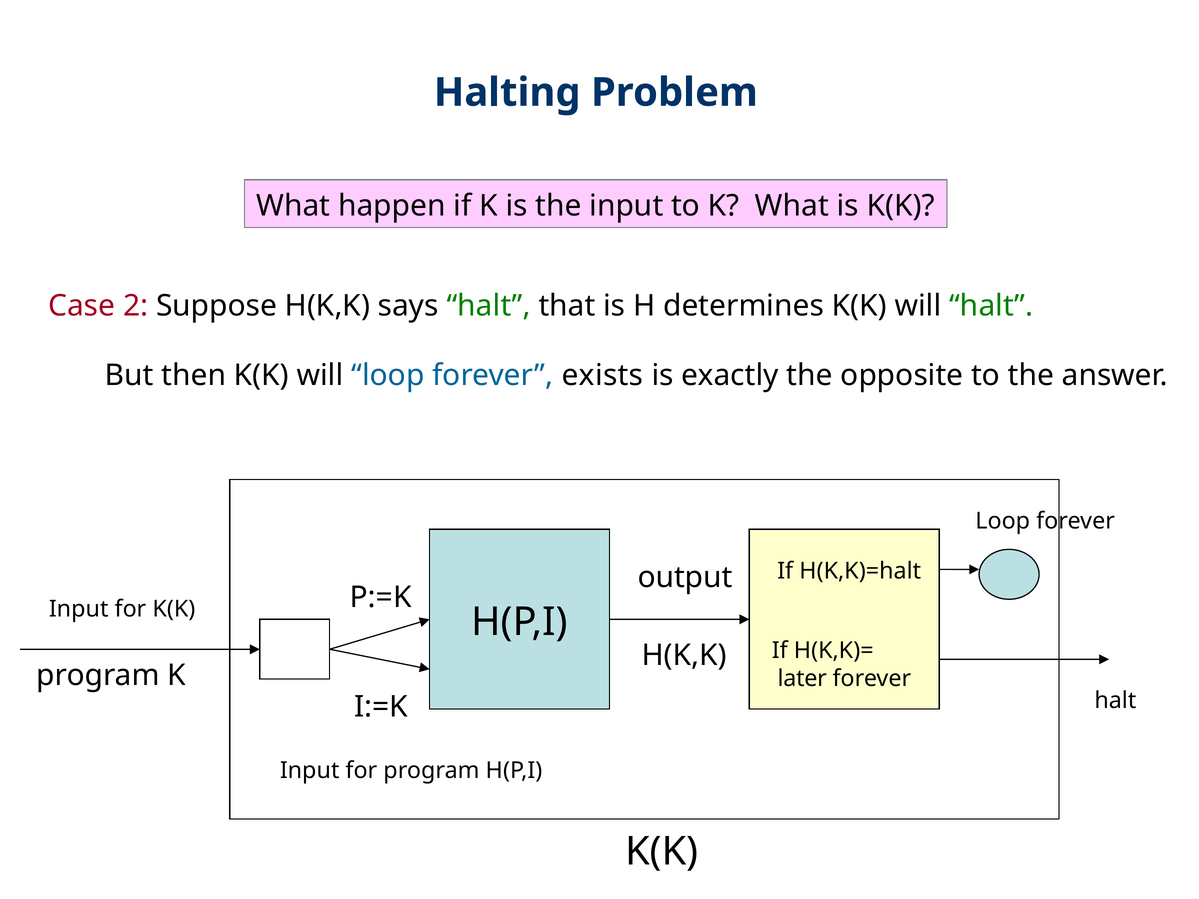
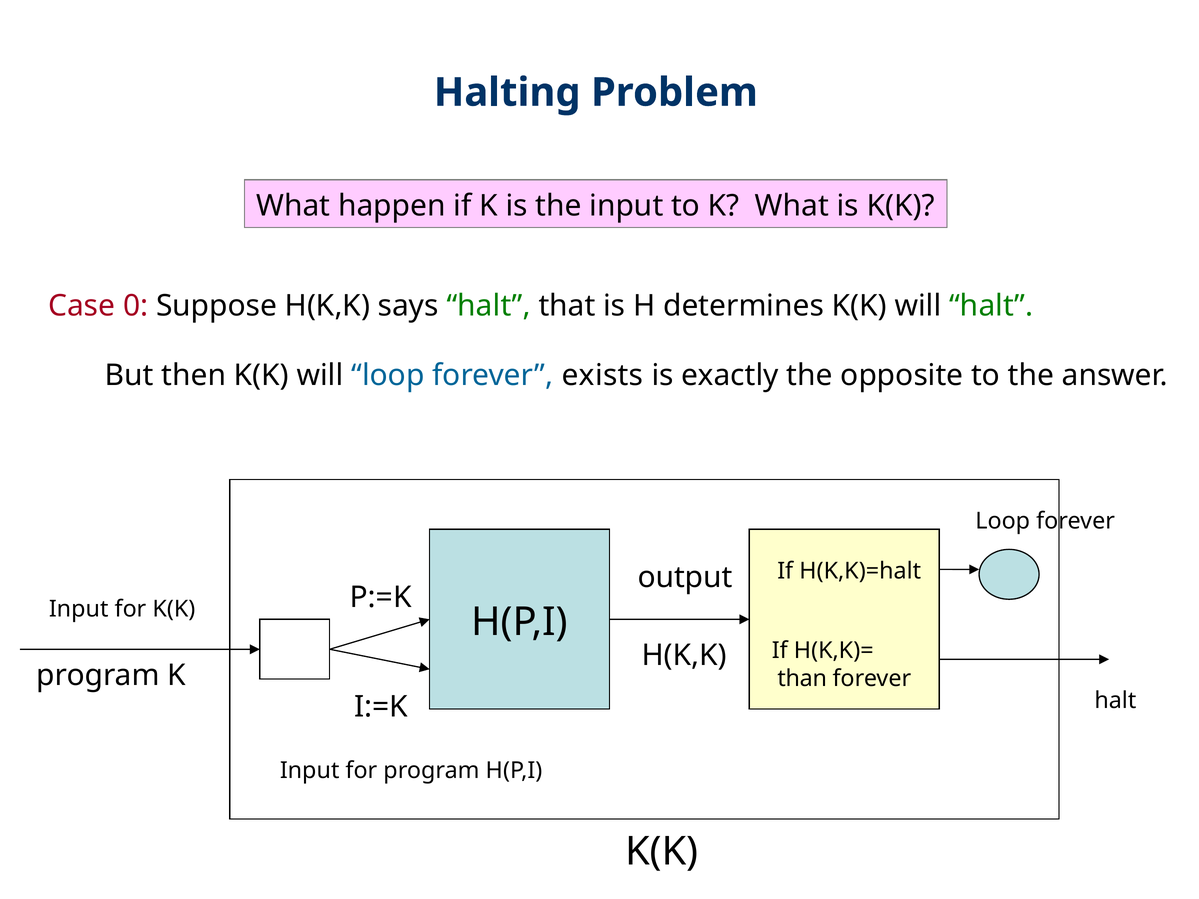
2: 2 -> 0
later: later -> than
